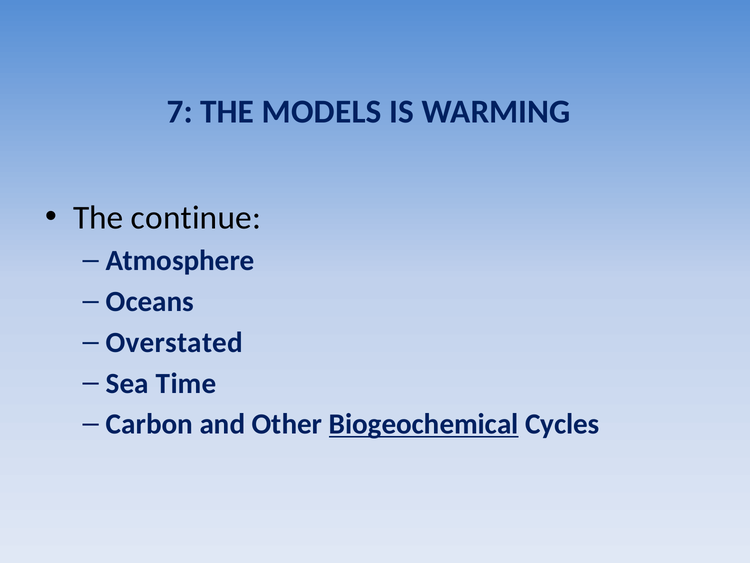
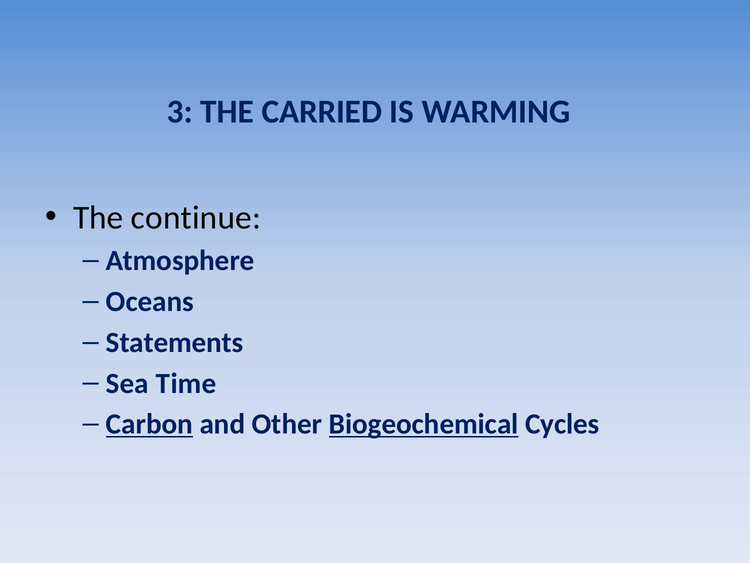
7: 7 -> 3
MODELS: MODELS -> CARRIED
Overstated: Overstated -> Statements
Carbon underline: none -> present
